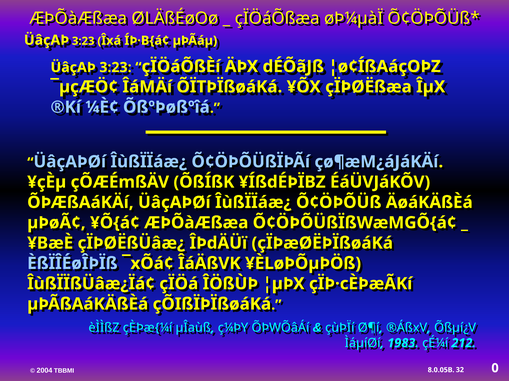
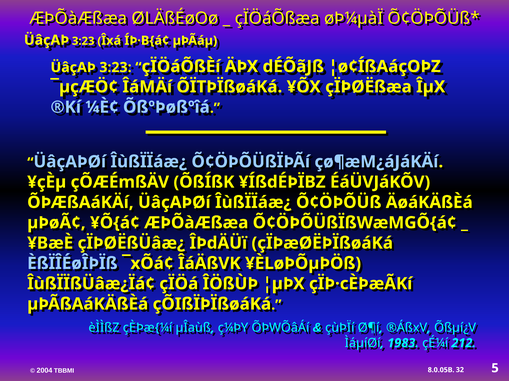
0: 0 -> 5
